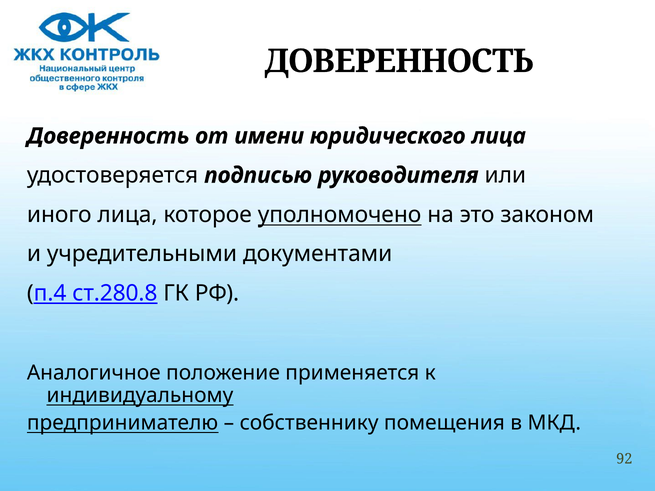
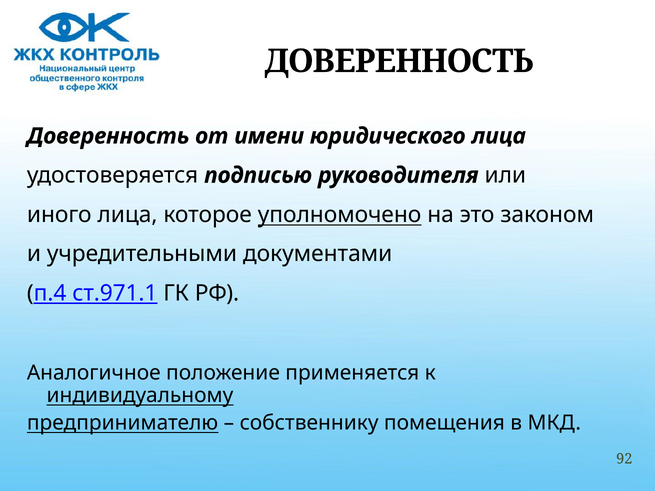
ст.280.8: ст.280.8 -> ст.971.1
